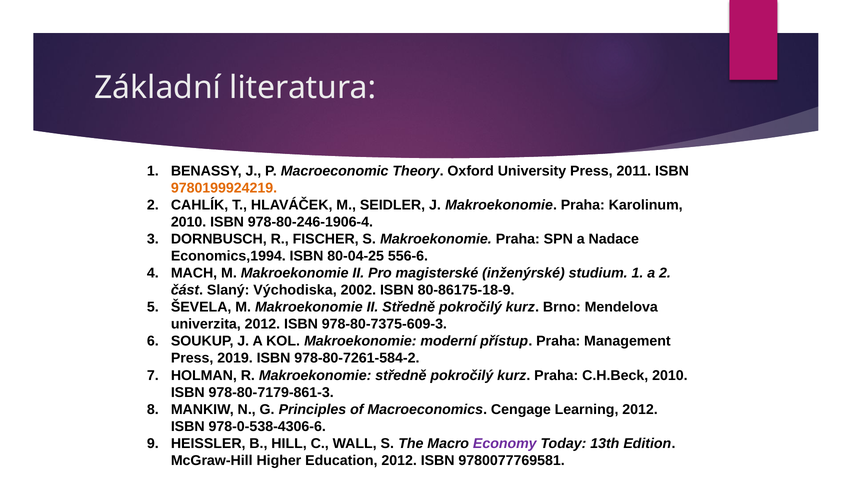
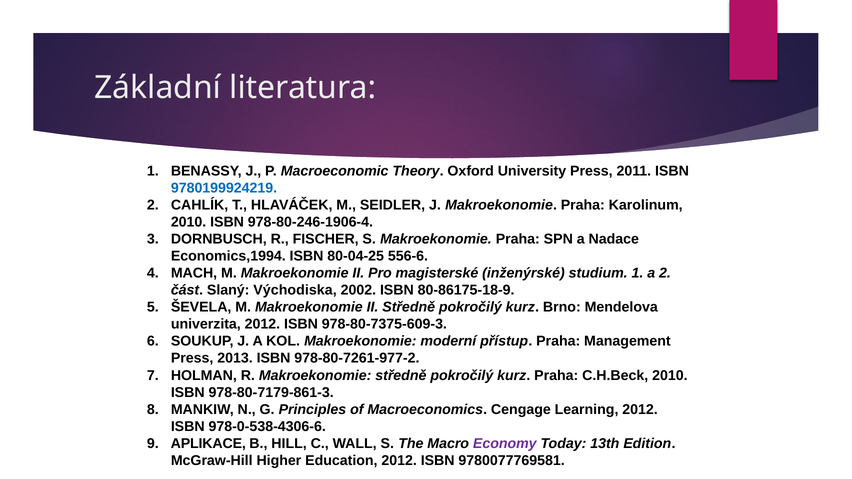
9780199924219 colour: orange -> blue
2019: 2019 -> 2013
978-80-7261-584-2: 978-80-7261-584-2 -> 978-80-7261-977-2
HEISSLER: HEISSLER -> APLIKACE
